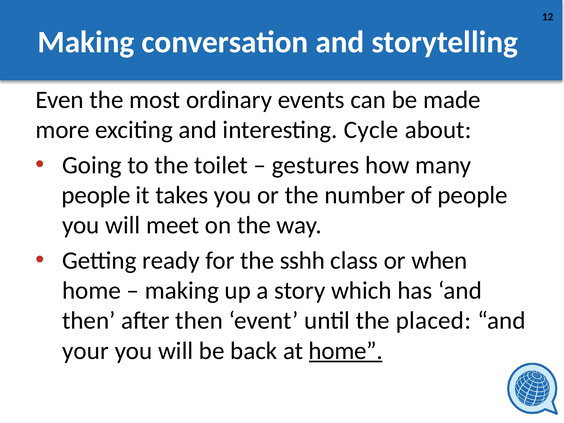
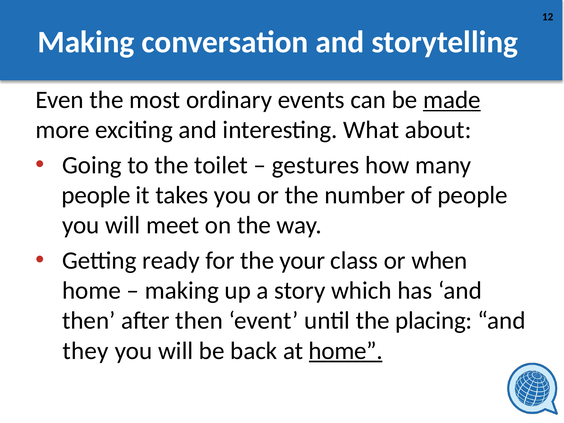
made underline: none -> present
Cycle: Cycle -> What
sshh: sshh -> your
placed: placed -> placing
your: your -> they
